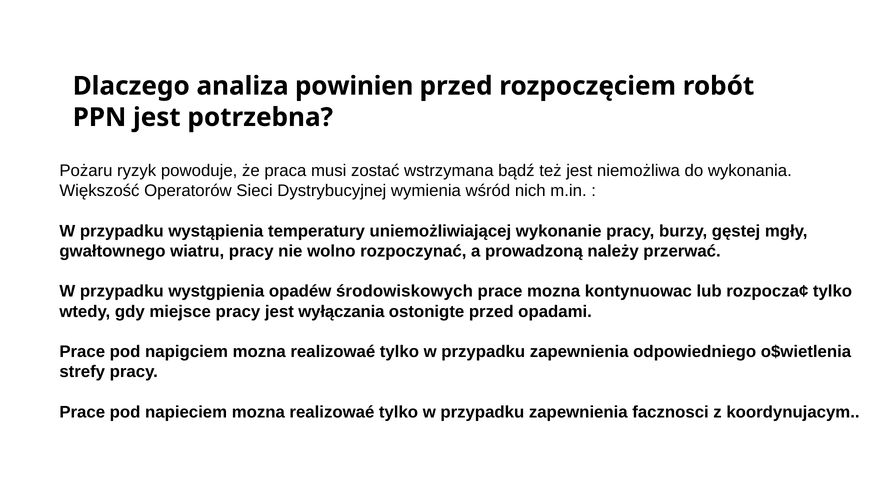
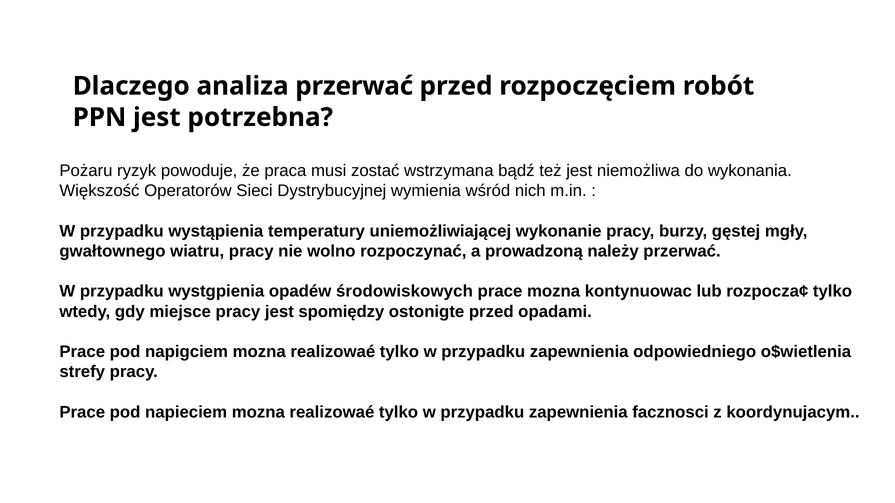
analiza powinien: powinien -> przerwać
wyłączania: wyłączania -> spomiędzy
